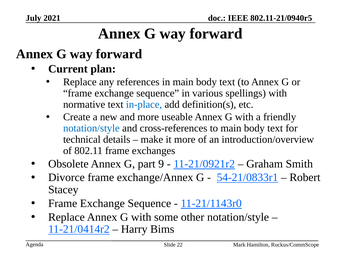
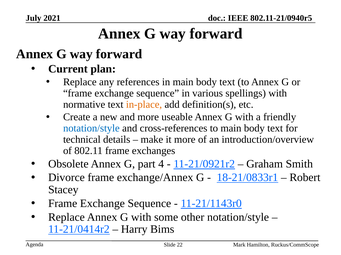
in-place colour: blue -> orange
9: 9 -> 4
54-21/0833r1: 54-21/0833r1 -> 18-21/0833r1
